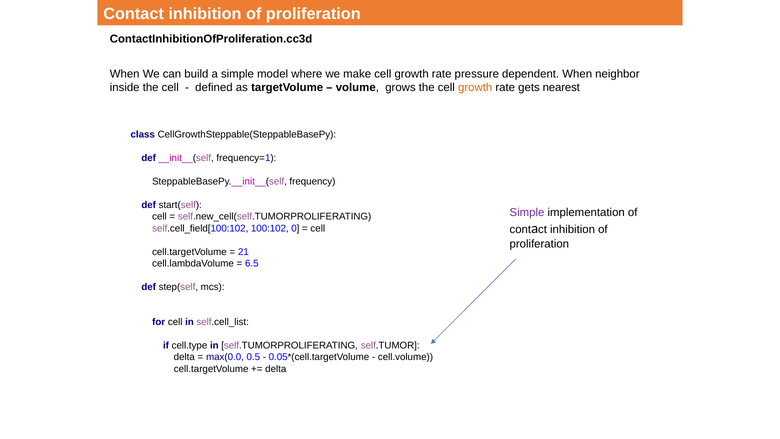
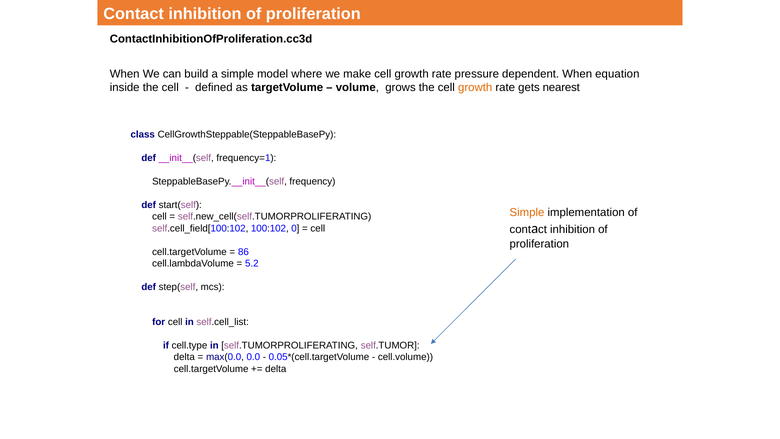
neighbor: neighbor -> equation
Simple at (527, 212) colour: purple -> orange
21: 21 -> 86
6.5: 6.5 -> 5.2
0.5: 0.5 -> 0.0
